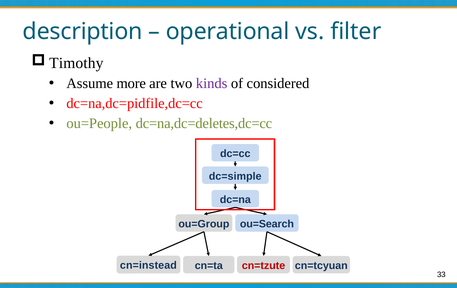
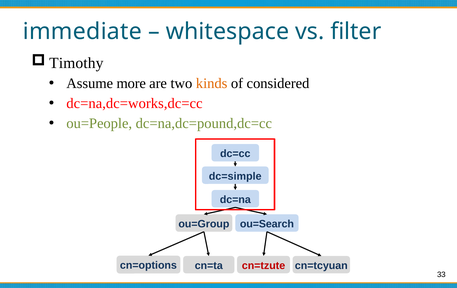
description: description -> immediate
operational: operational -> whitespace
kinds colour: purple -> orange
dc=na,dc=pidfile,dc=cc: dc=na,dc=pidfile,dc=cc -> dc=na,dc=works,dc=cc
dc=na,dc=deletes,dc=cc: dc=na,dc=deletes,dc=cc -> dc=na,dc=pound,dc=cc
cn=instead: cn=instead -> cn=options
